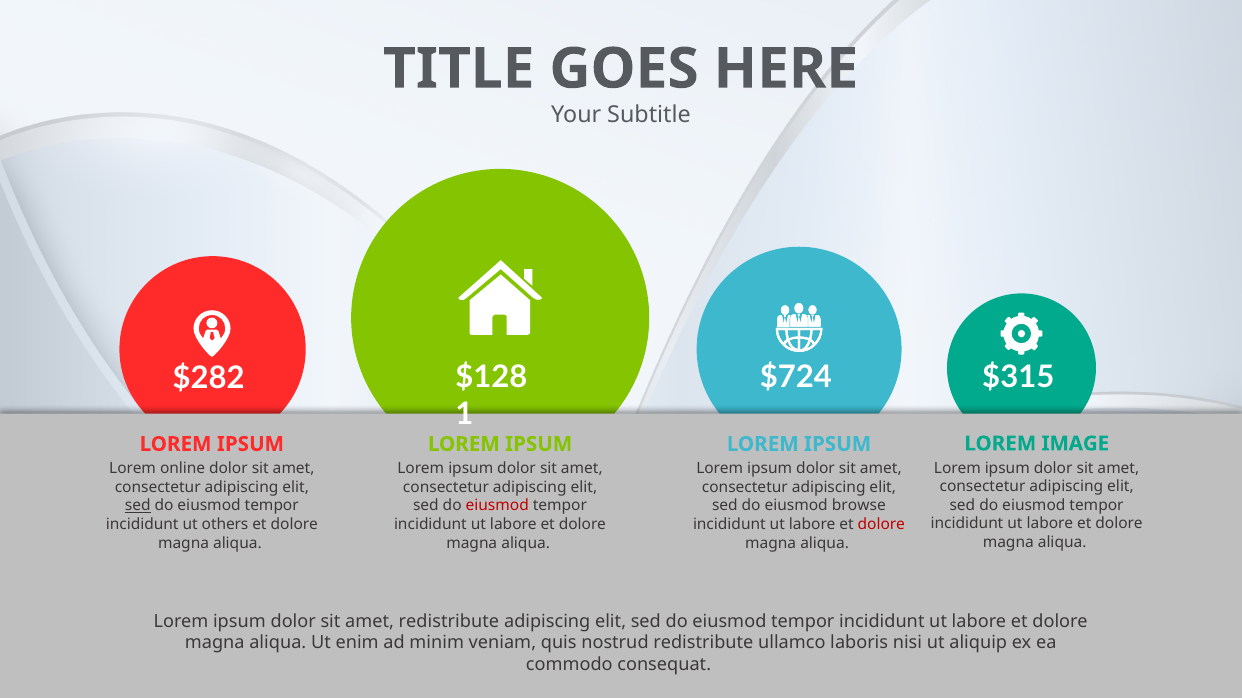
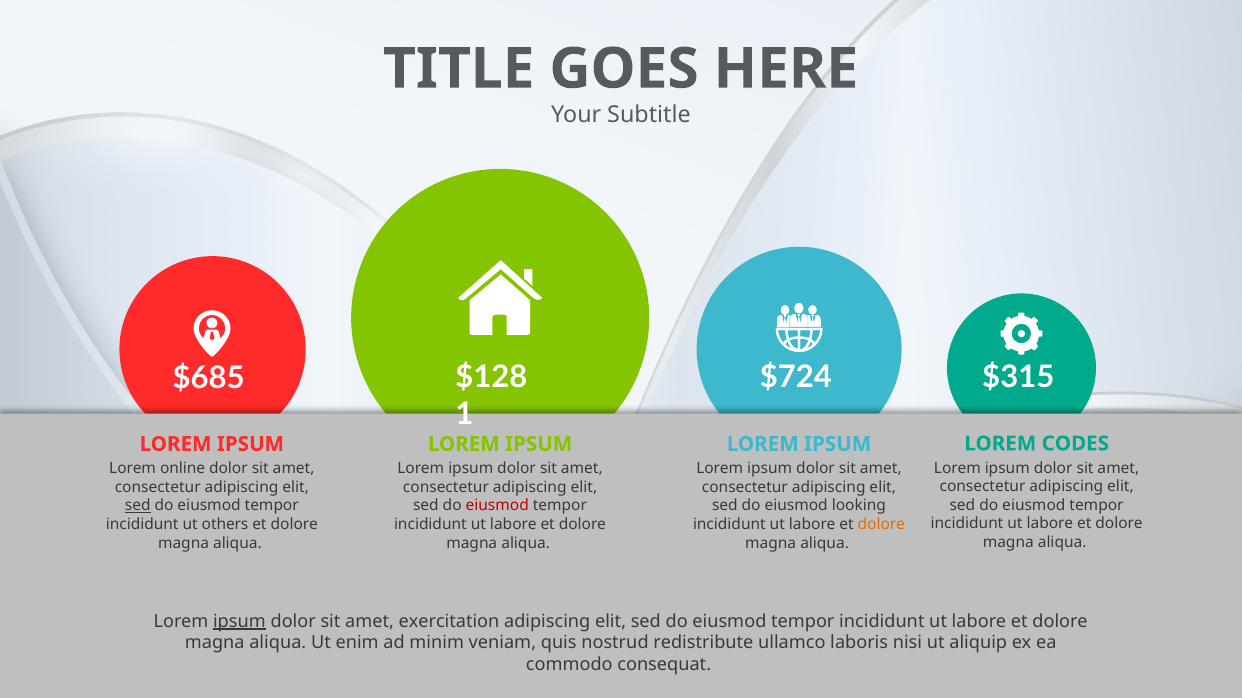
$282: $282 -> $685
IMAGE: IMAGE -> CODES
browse: browse -> looking
dolore at (881, 525) colour: red -> orange
ipsum at (239, 622) underline: none -> present
amet redistribute: redistribute -> exercitation
